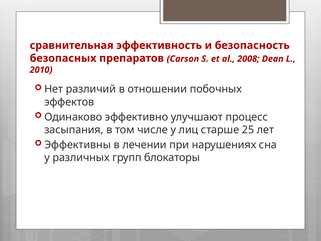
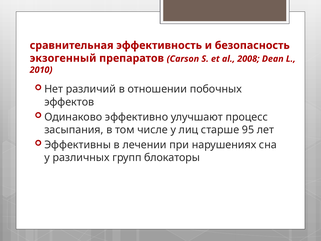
безопасных: безопасных -> экзогенный
25: 25 -> 95
